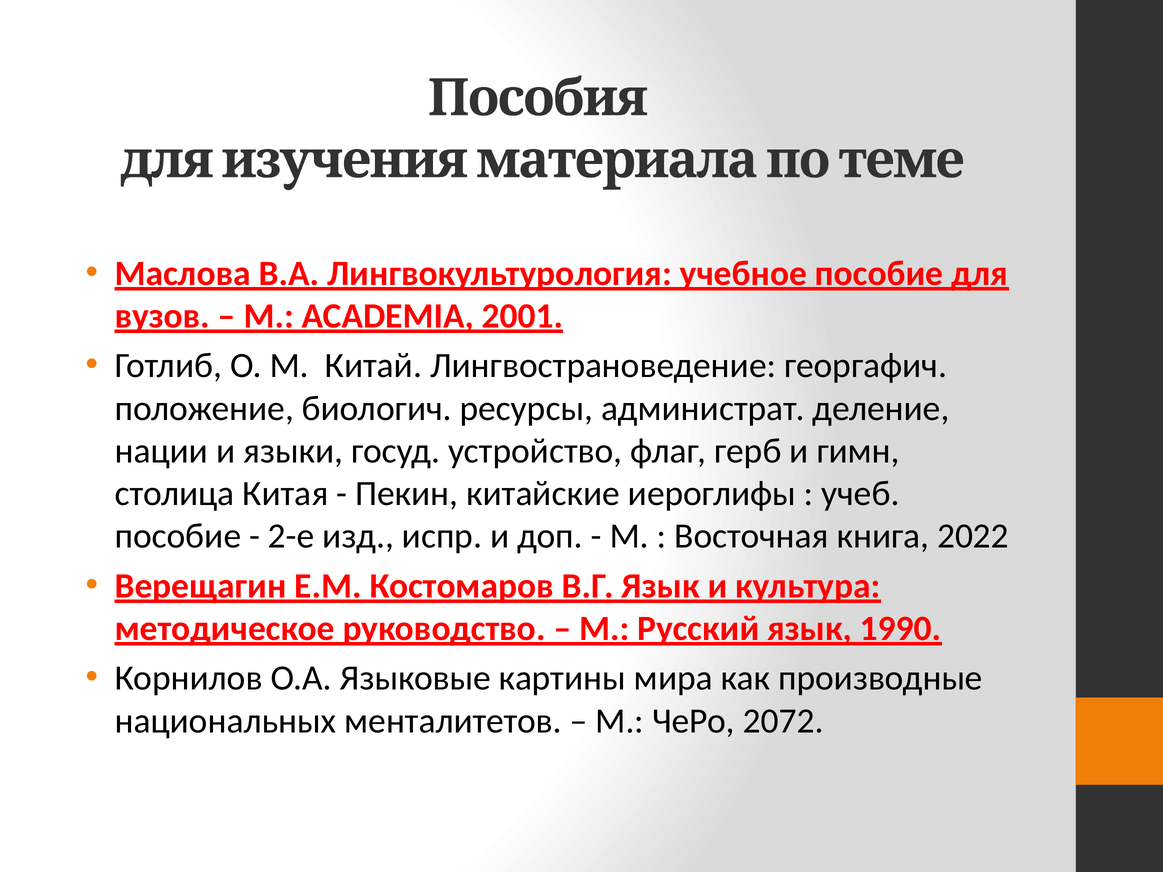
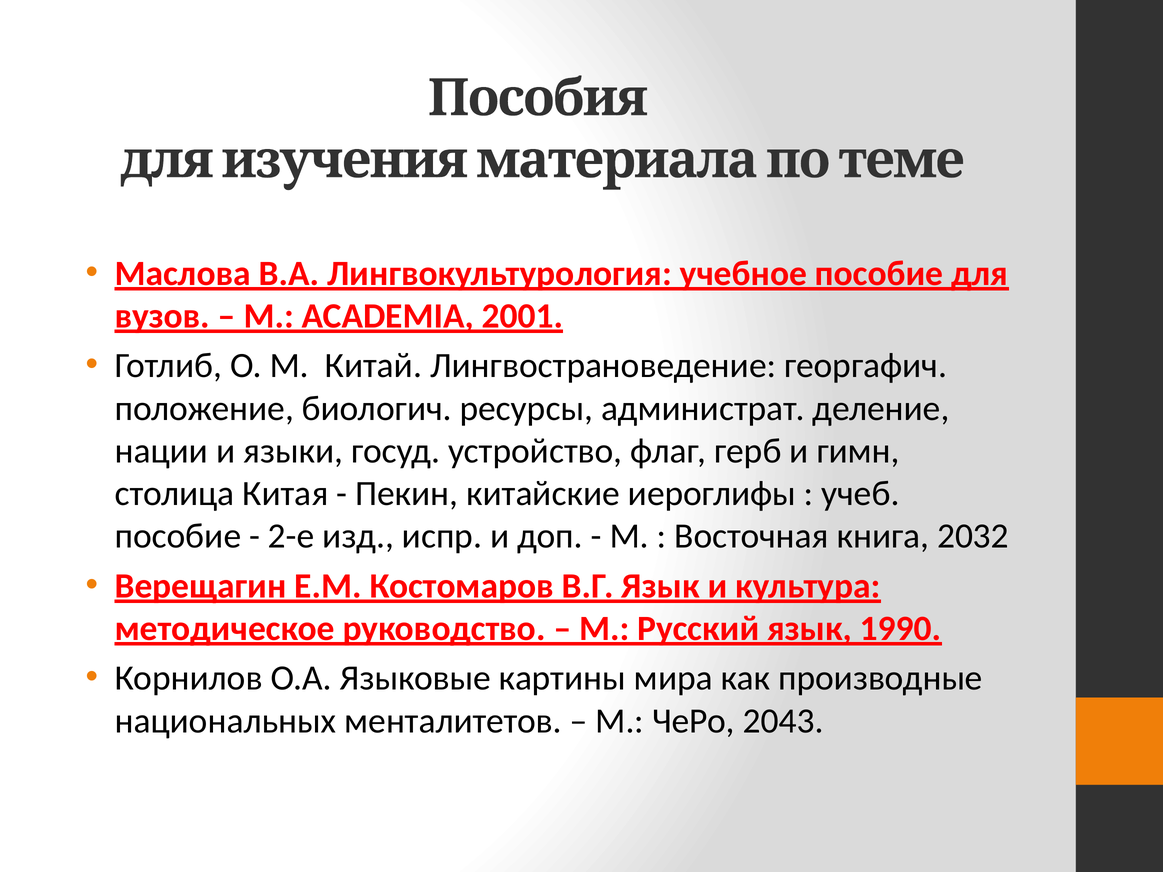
2022: 2022 -> 2032
2072: 2072 -> 2043
